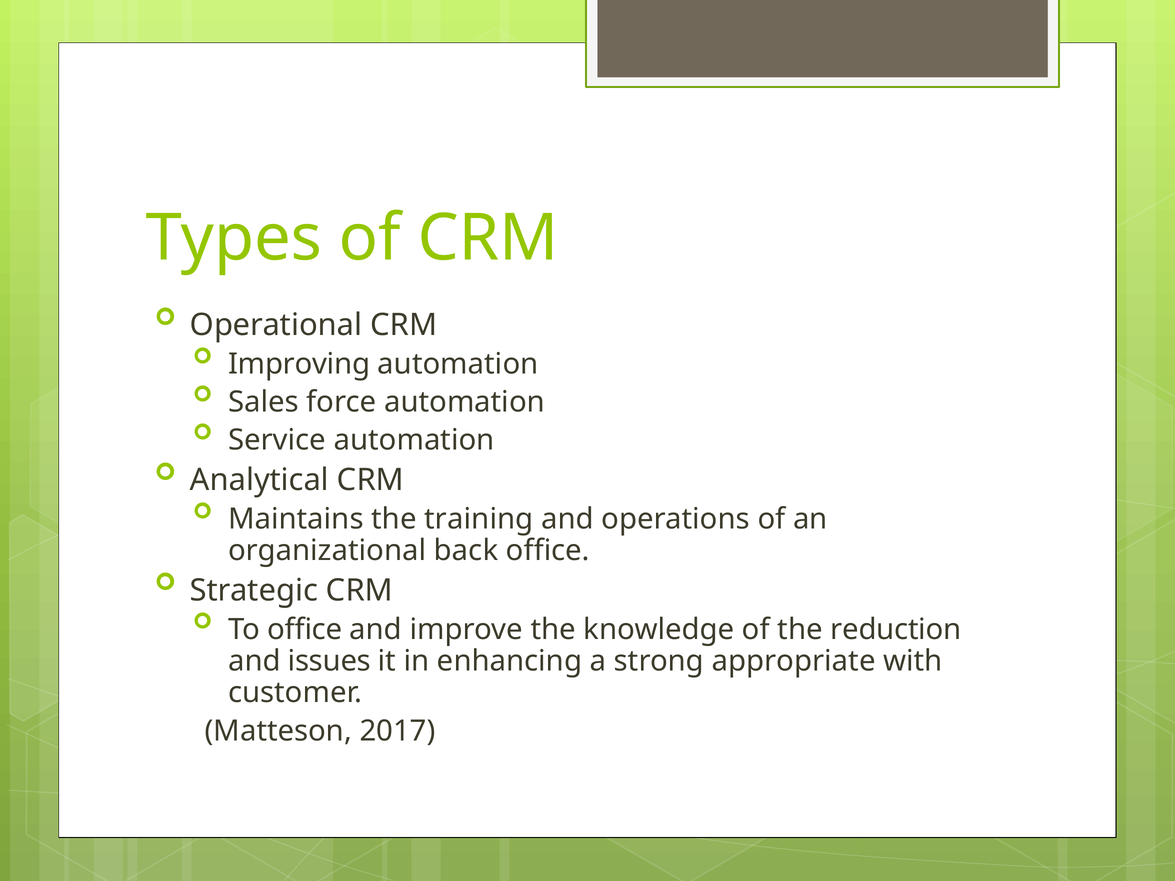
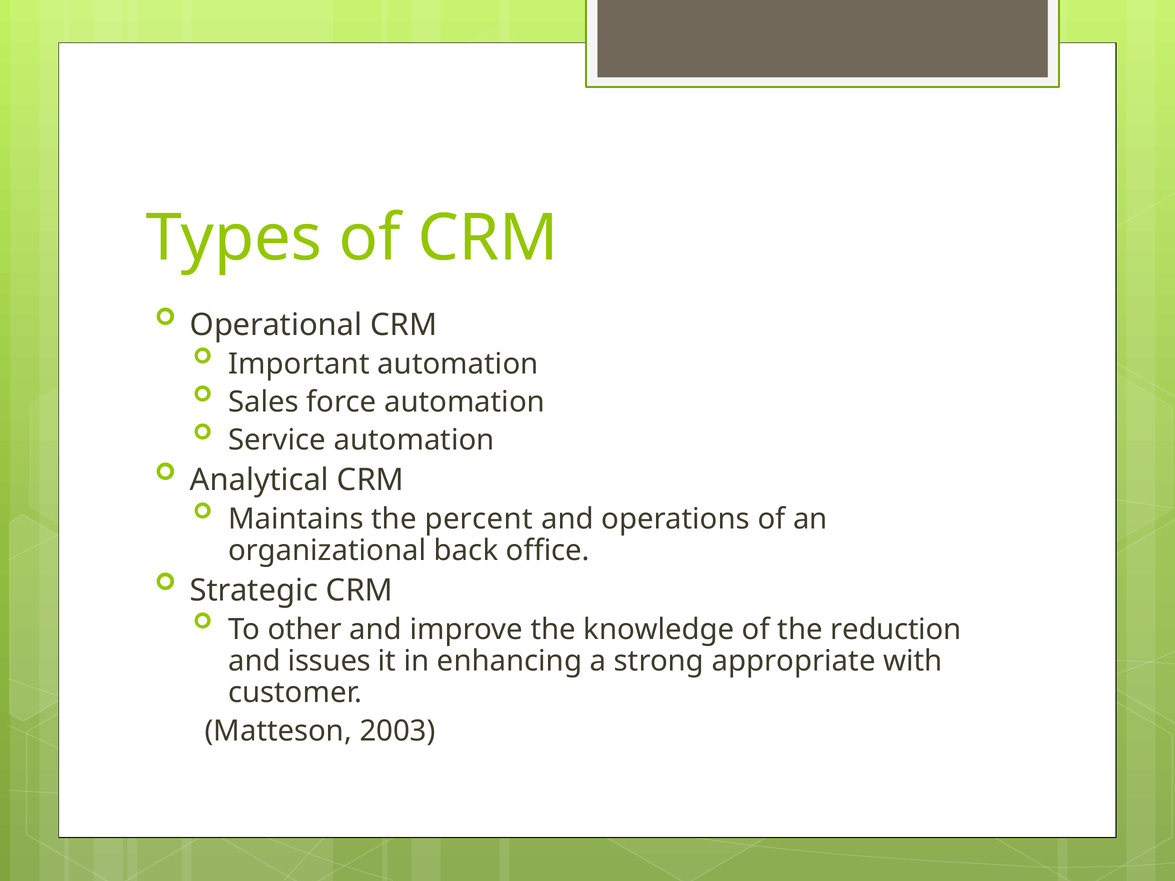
Improving: Improving -> Important
training: training -> percent
To office: office -> other
2017: 2017 -> 2003
